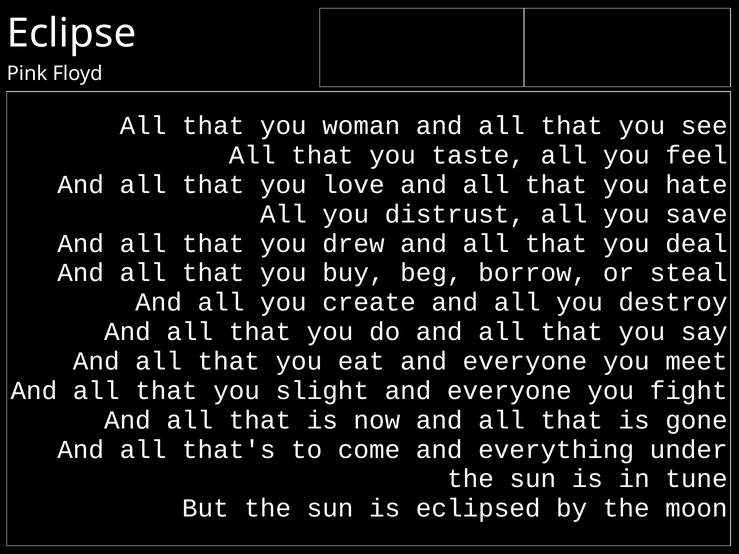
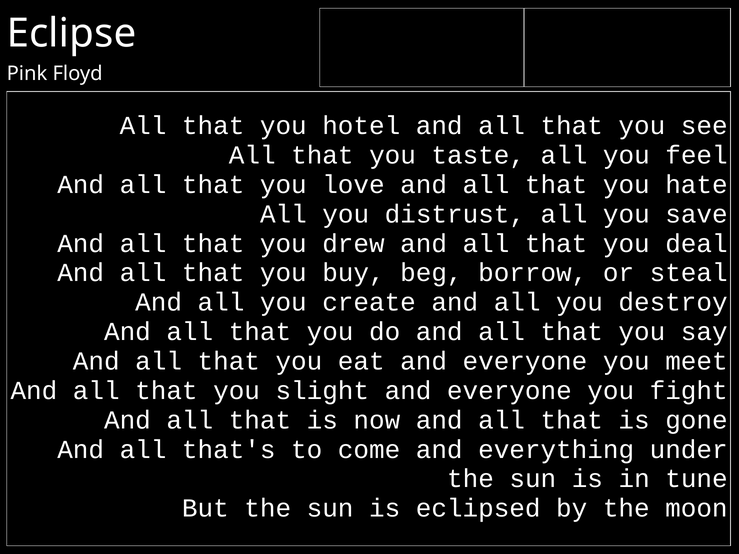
woman: woman -> hotel
